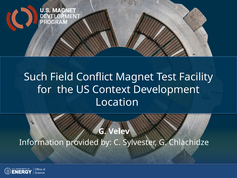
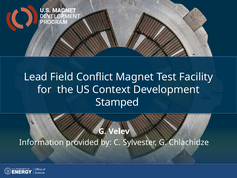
Such: Such -> Lead
Location: Location -> Stamped
